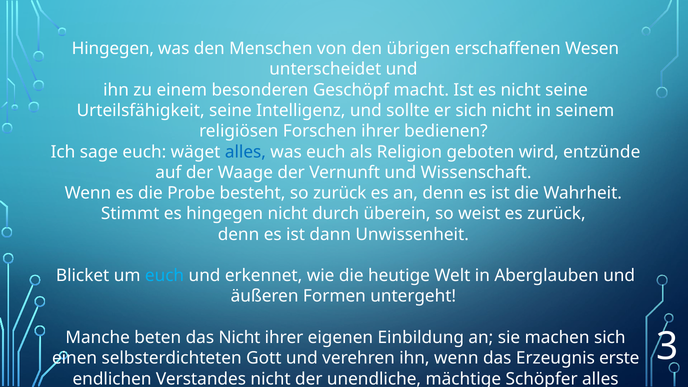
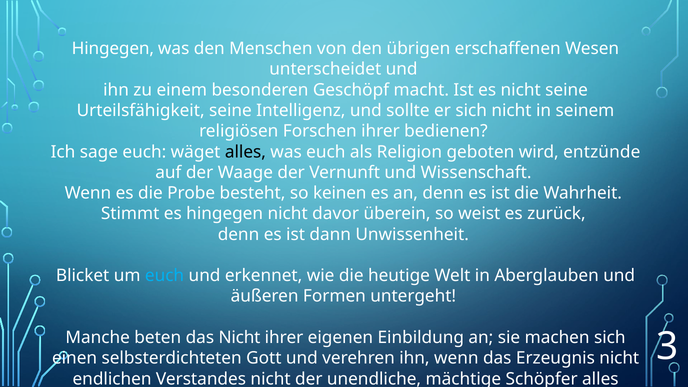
alles at (245, 152) colour: blue -> black
so zurück: zurück -> keinen
durch: durch -> davor
Erzeugnis erste: erste -> nicht
